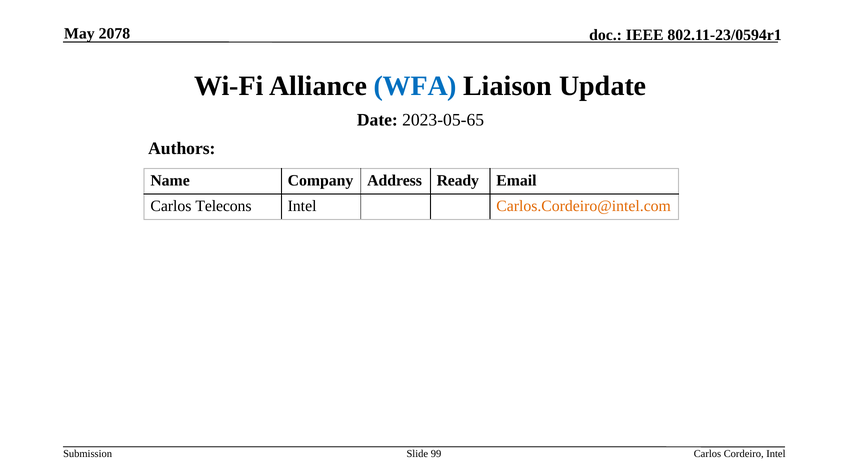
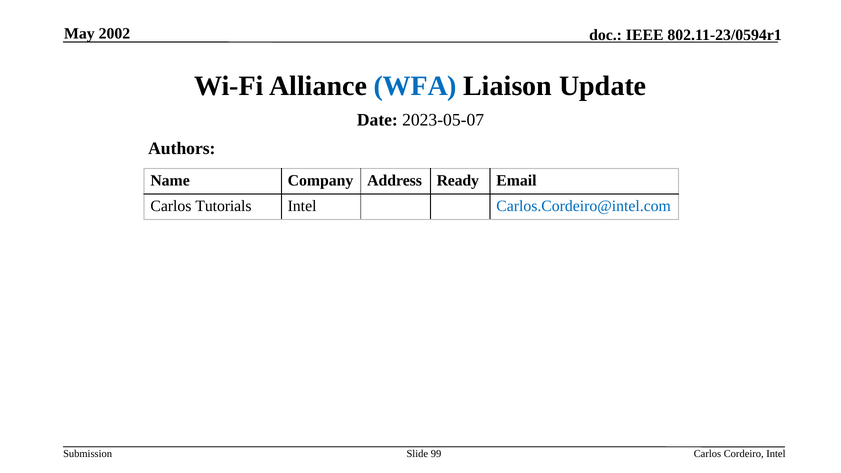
2078: 2078 -> 2002
2023-05-65: 2023-05-65 -> 2023-05-07
Telecons: Telecons -> Tutorials
Carlos.Cordeiro@intel.com colour: orange -> blue
